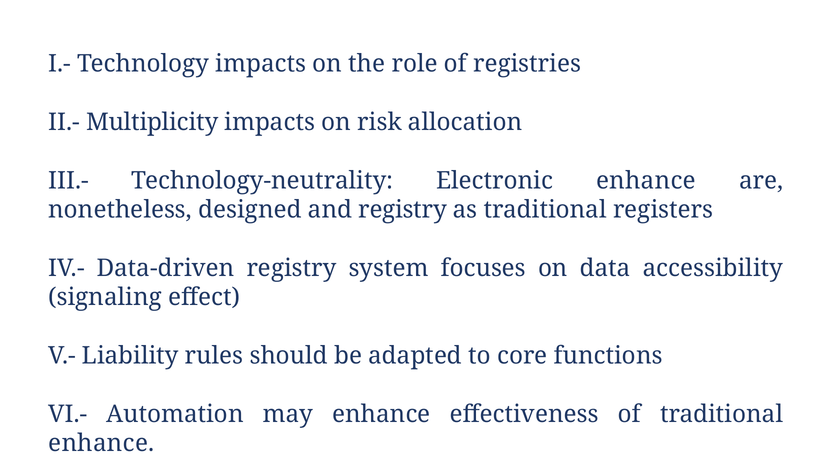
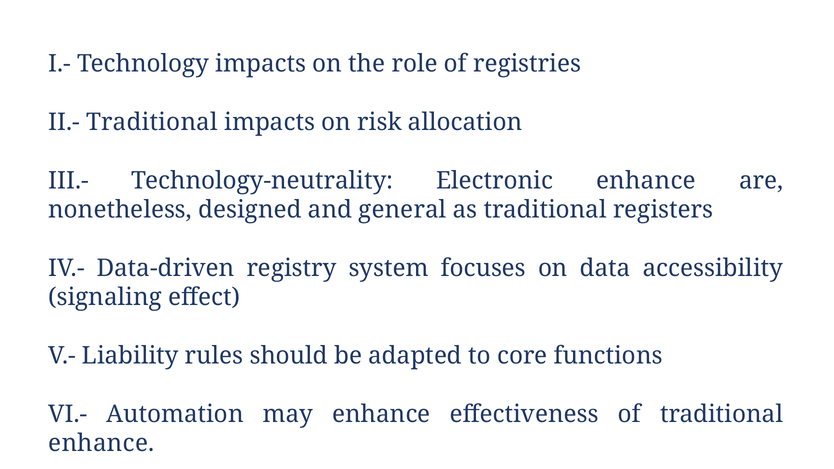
II.- Multiplicity: Multiplicity -> Traditional
and registry: registry -> general
